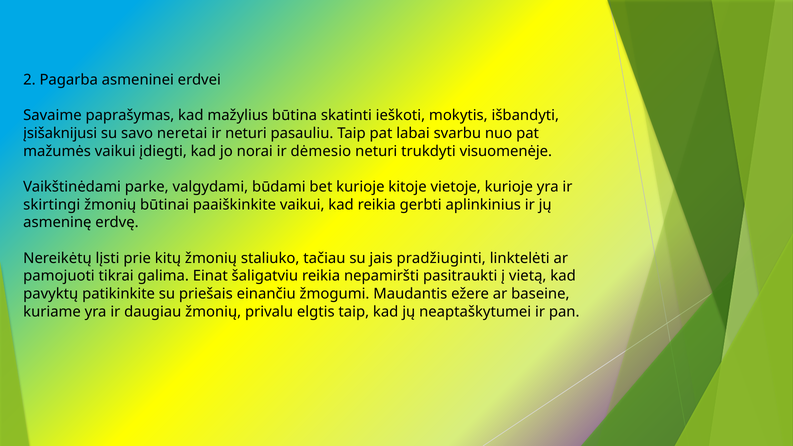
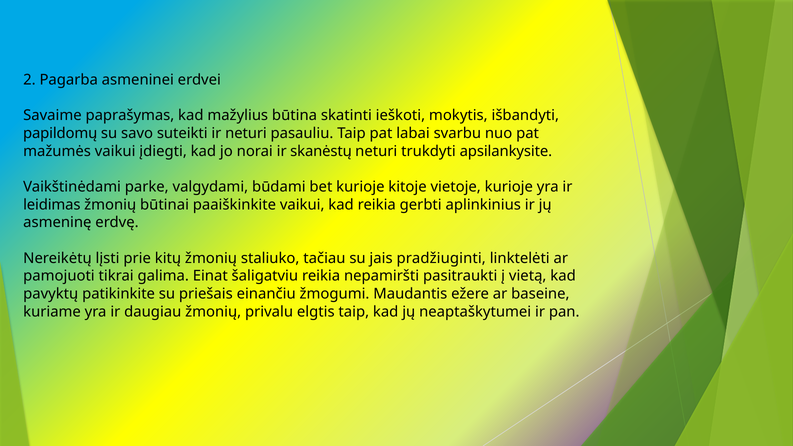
įsišaknijusi: įsišaknijusi -> papildomų
neretai: neretai -> suteikti
dėmesio: dėmesio -> skanėstų
visuomenėje: visuomenėje -> apsilankysite
skirtingi: skirtingi -> leidimas
